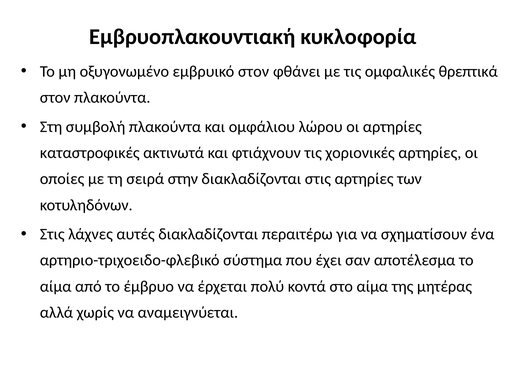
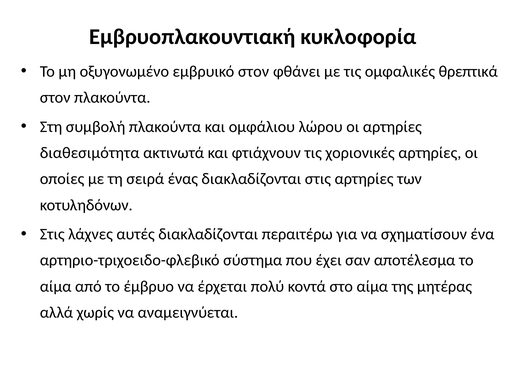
καταστροφικές: καταστροφικές -> διαθεσιμότητα
στην: στην -> ένας
